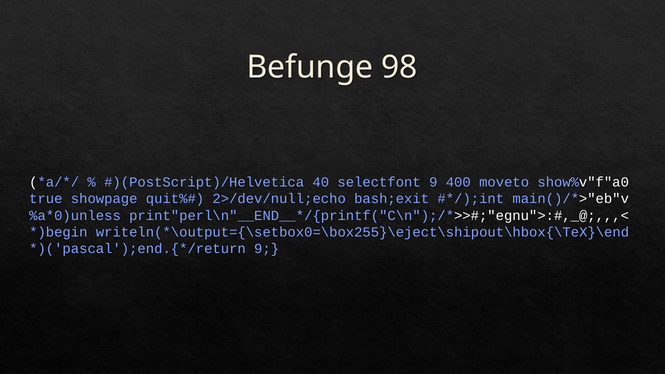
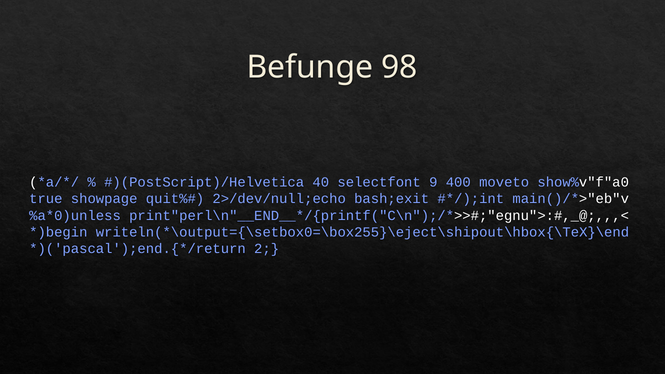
9 at (267, 249): 9 -> 2
